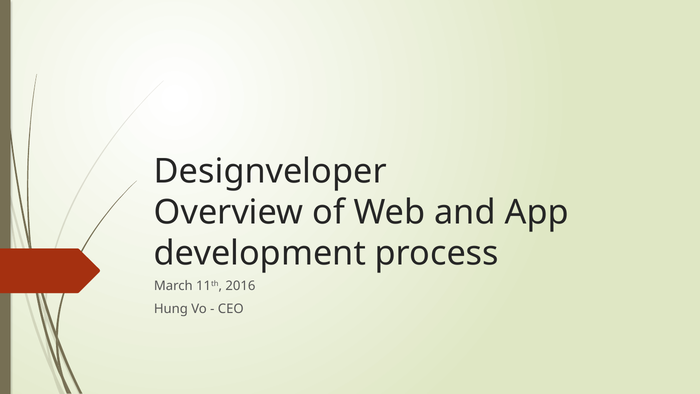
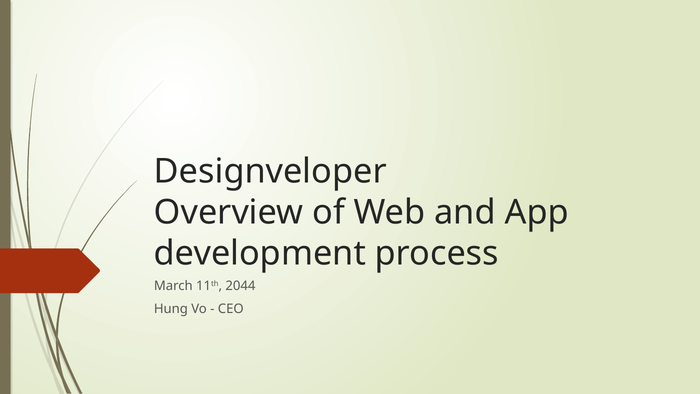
2016: 2016 -> 2044
